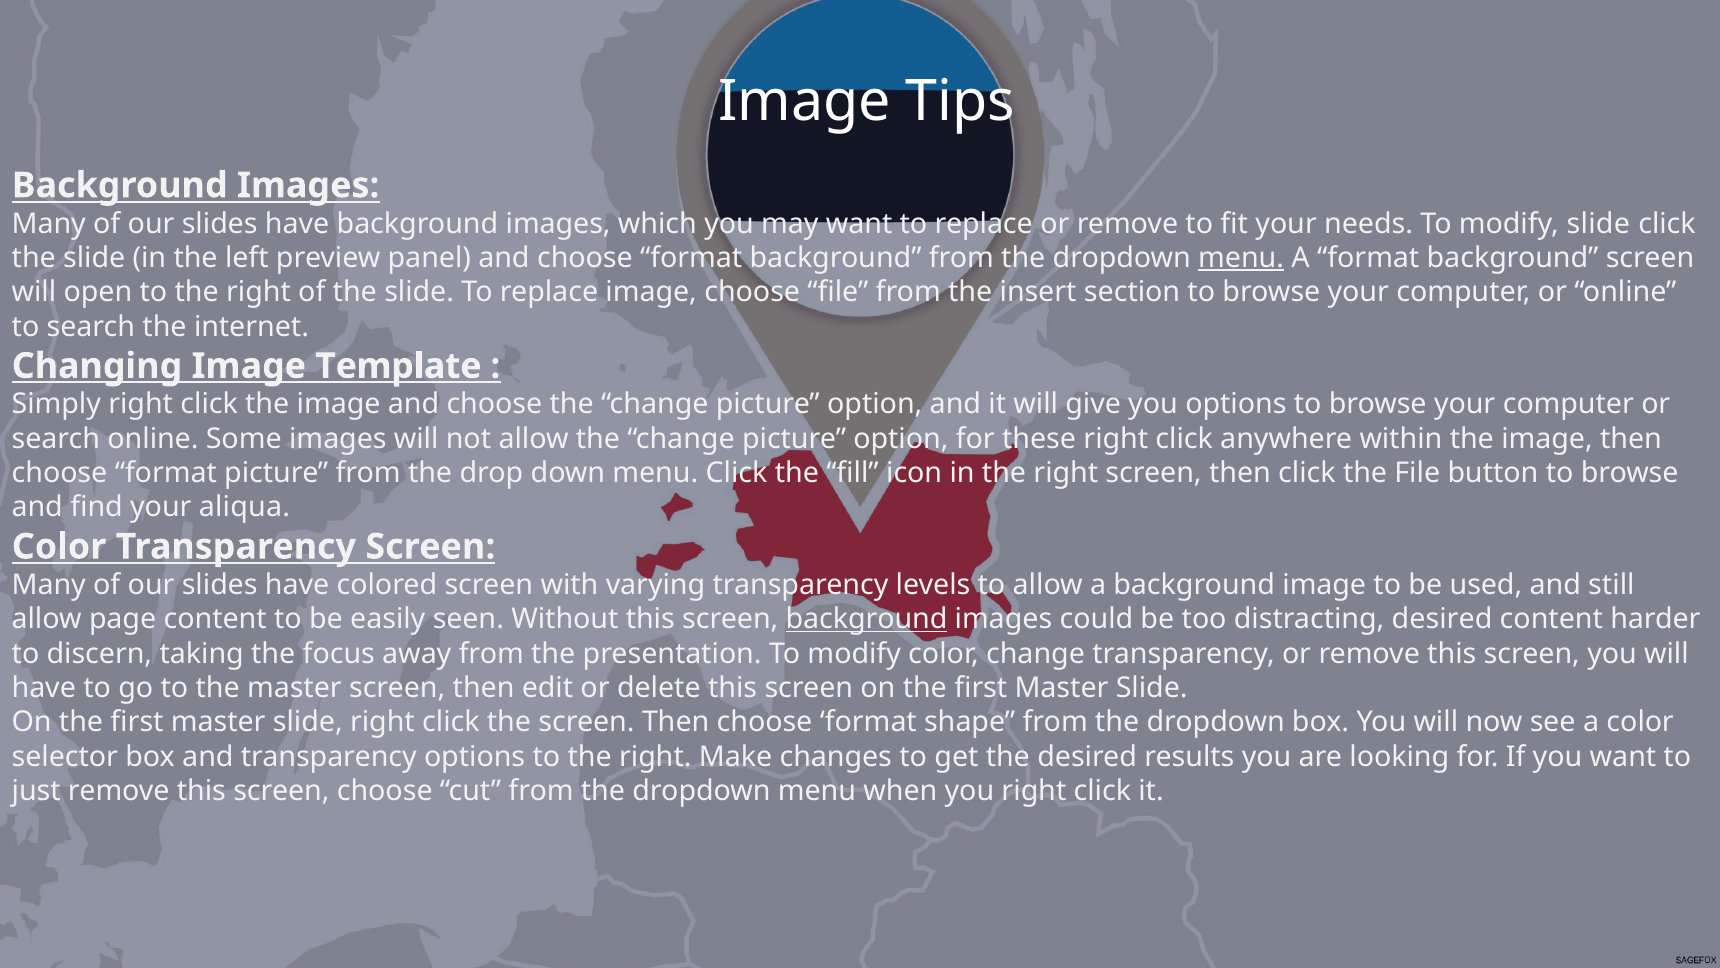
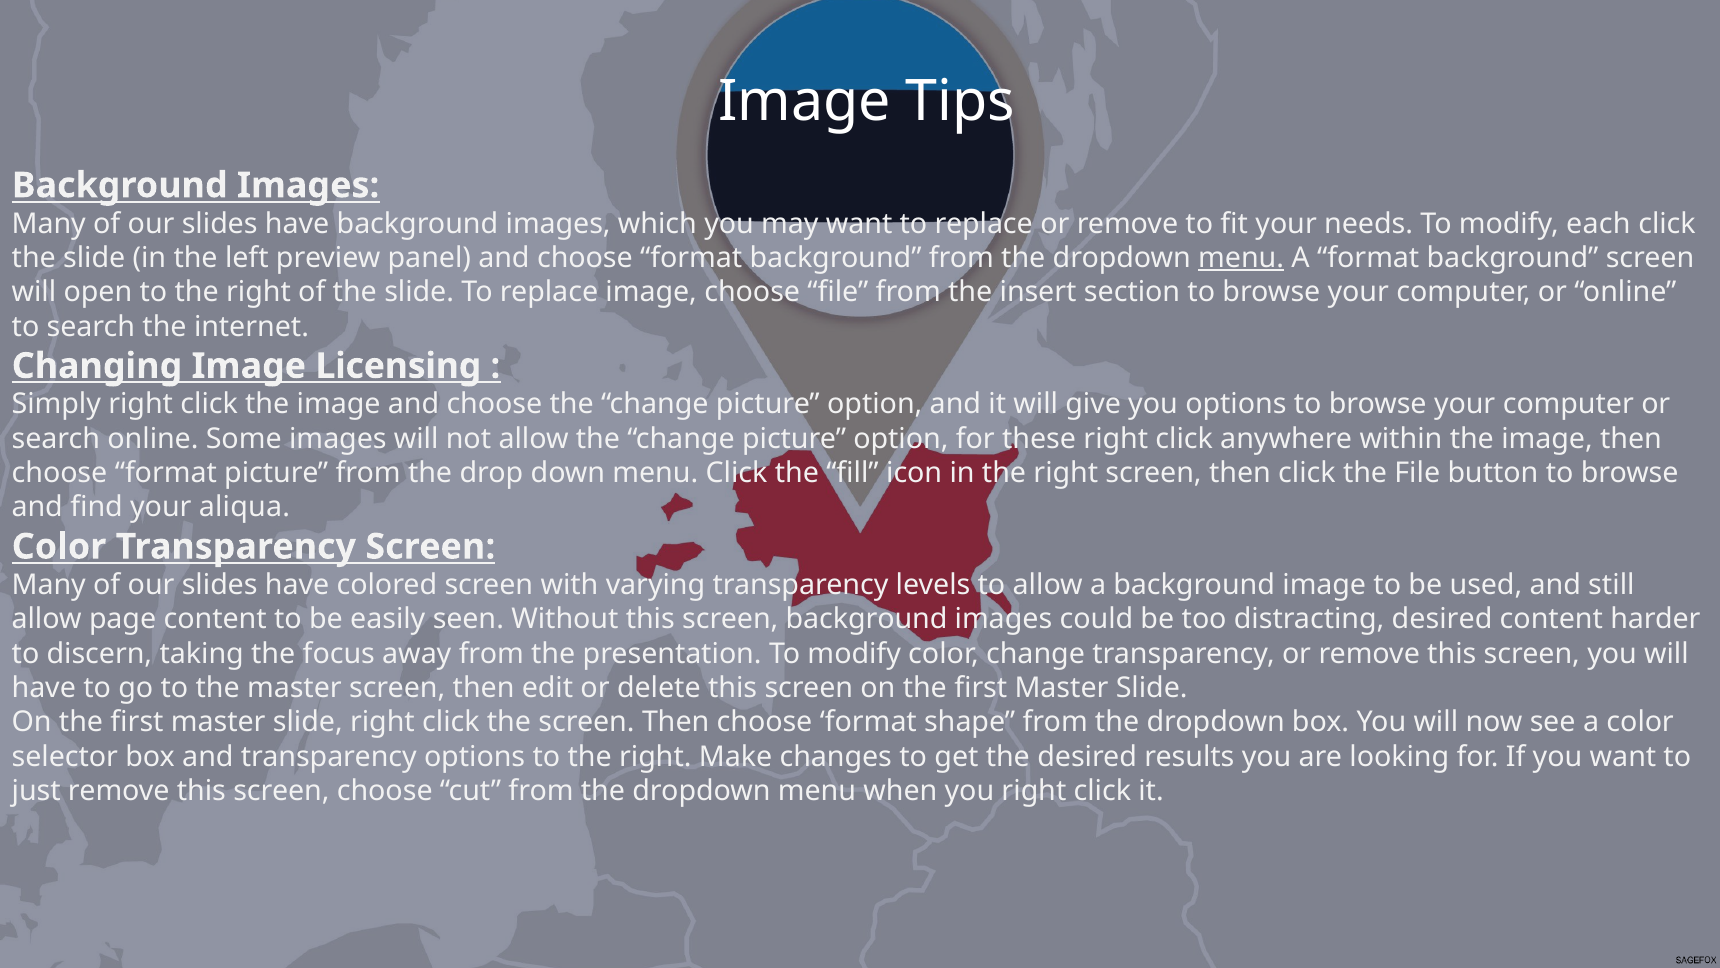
modify slide: slide -> each
Template: Template -> Licensing
background at (867, 619) underline: present -> none
